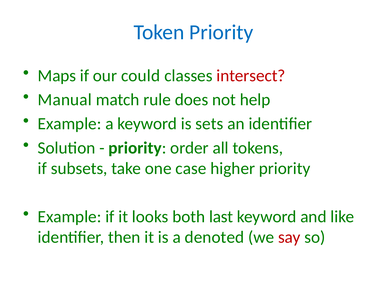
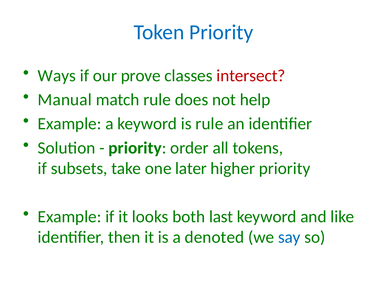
Maps: Maps -> Ways
could: could -> prove
is sets: sets -> rule
case: case -> later
say colour: red -> blue
